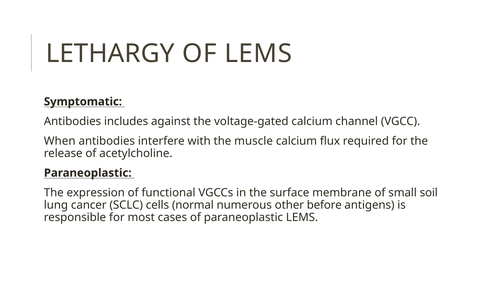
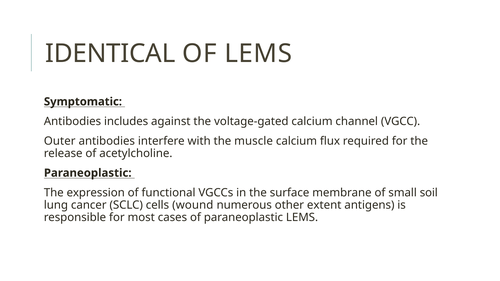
LETHARGY: LETHARGY -> IDENTICAL
When: When -> Outer
normal: normal -> wound
before: before -> extent
